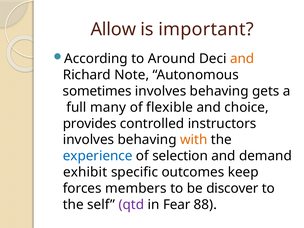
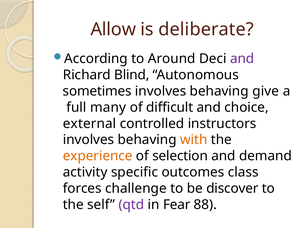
important: important -> deliberate
and at (242, 59) colour: orange -> purple
Note: Note -> Blind
gets: gets -> give
flexible: flexible -> difficult
provides: provides -> external
experience colour: blue -> orange
exhibit: exhibit -> activity
keep: keep -> class
members: members -> challenge
